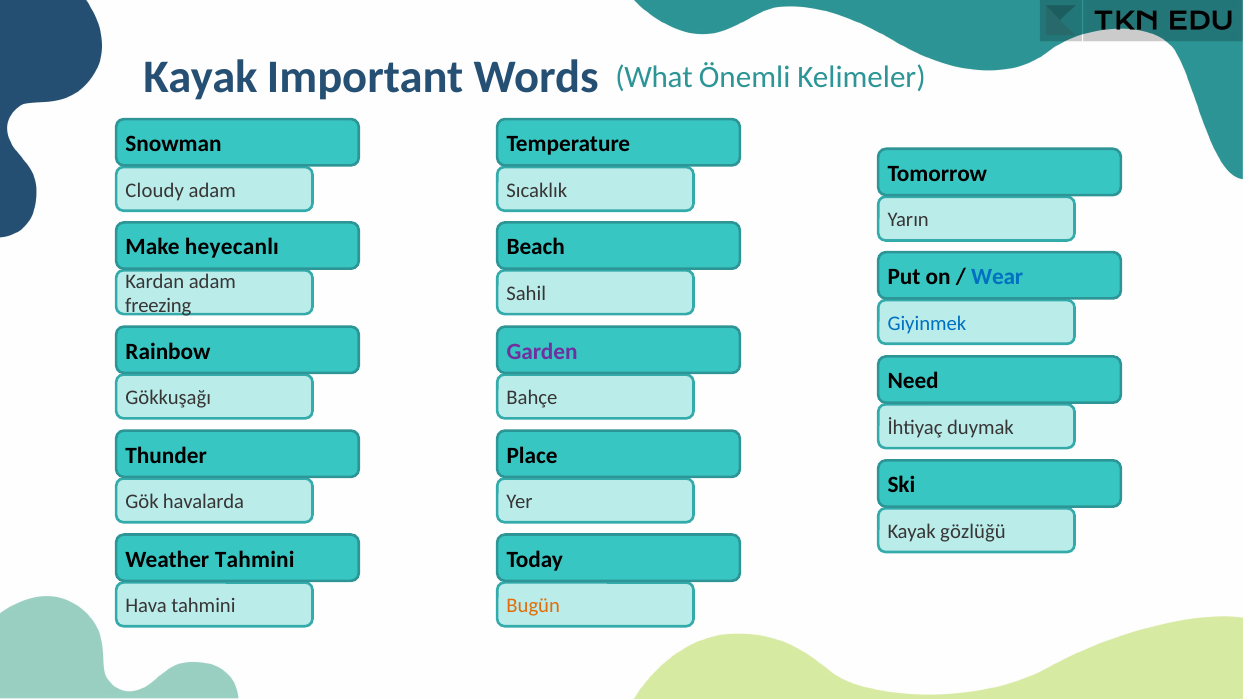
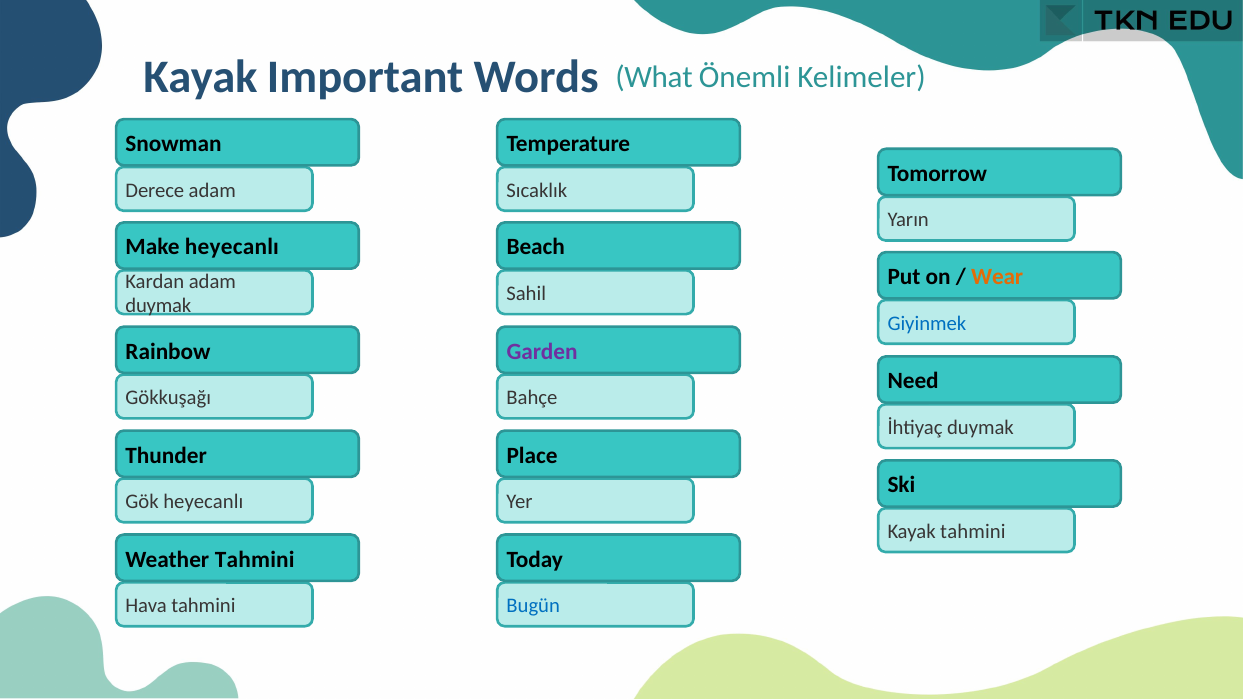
Cloudy: Cloudy -> Derece
Wear colour: blue -> orange
freezing at (158, 306): freezing -> duymak
Gök havalarda: havalarda -> heyecanlı
Kayak gözlüğü: gözlüğü -> tahmini
Bugün colour: orange -> blue
